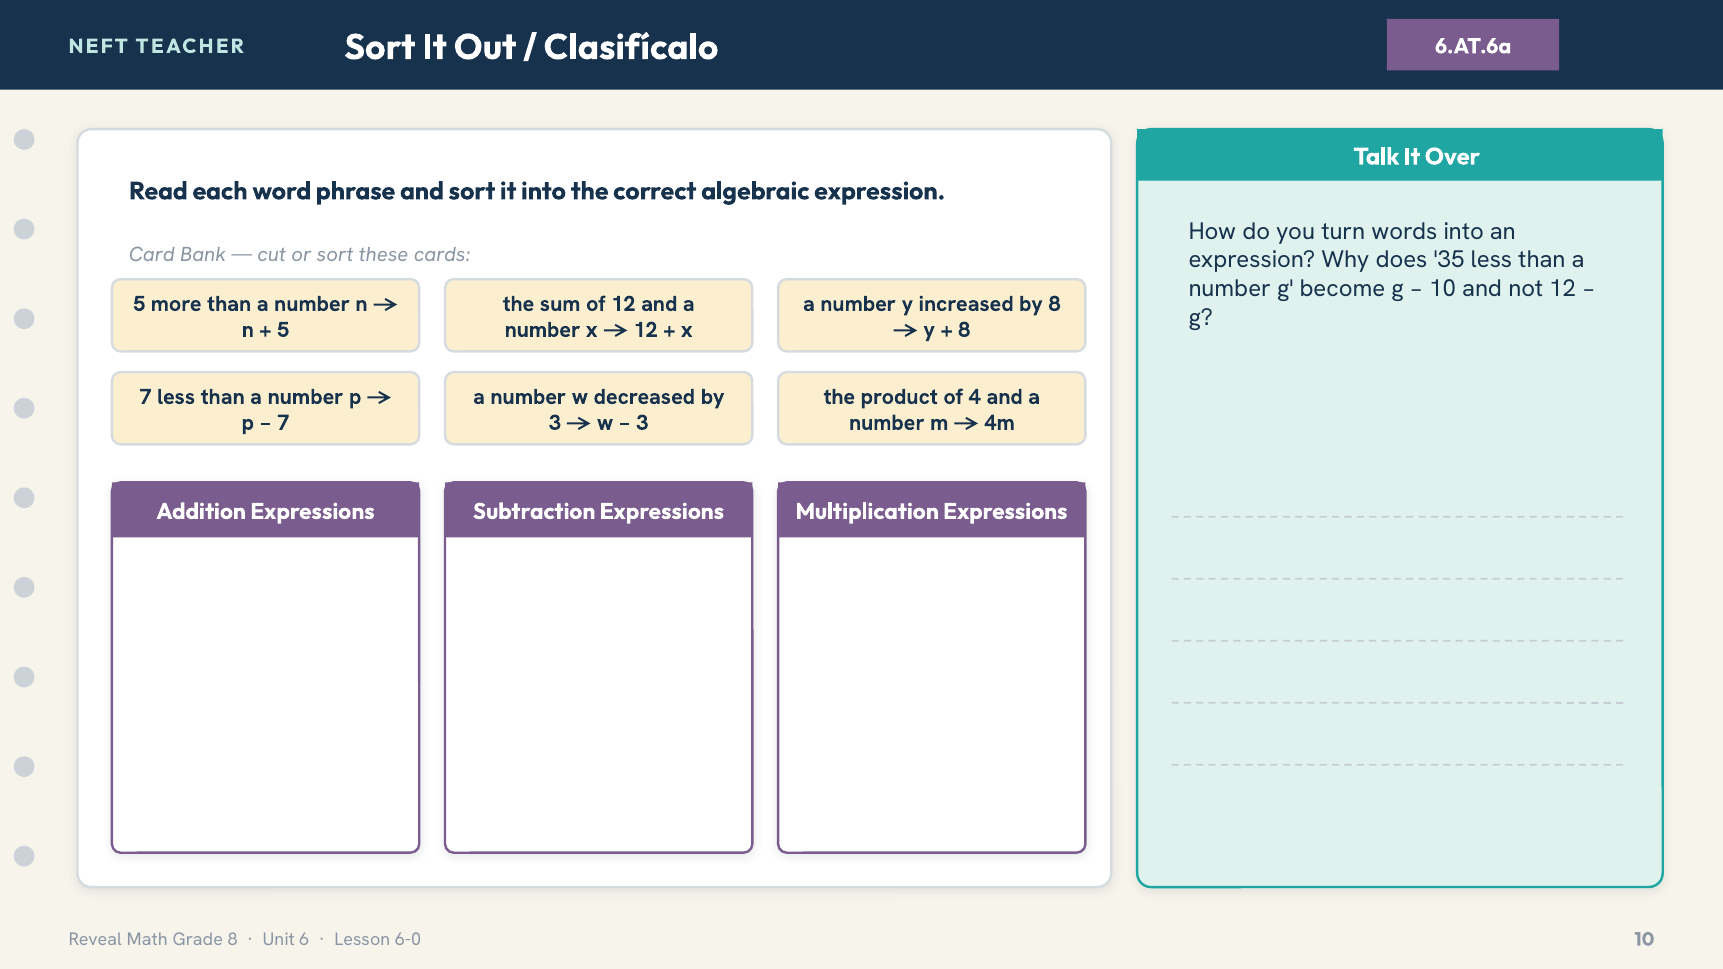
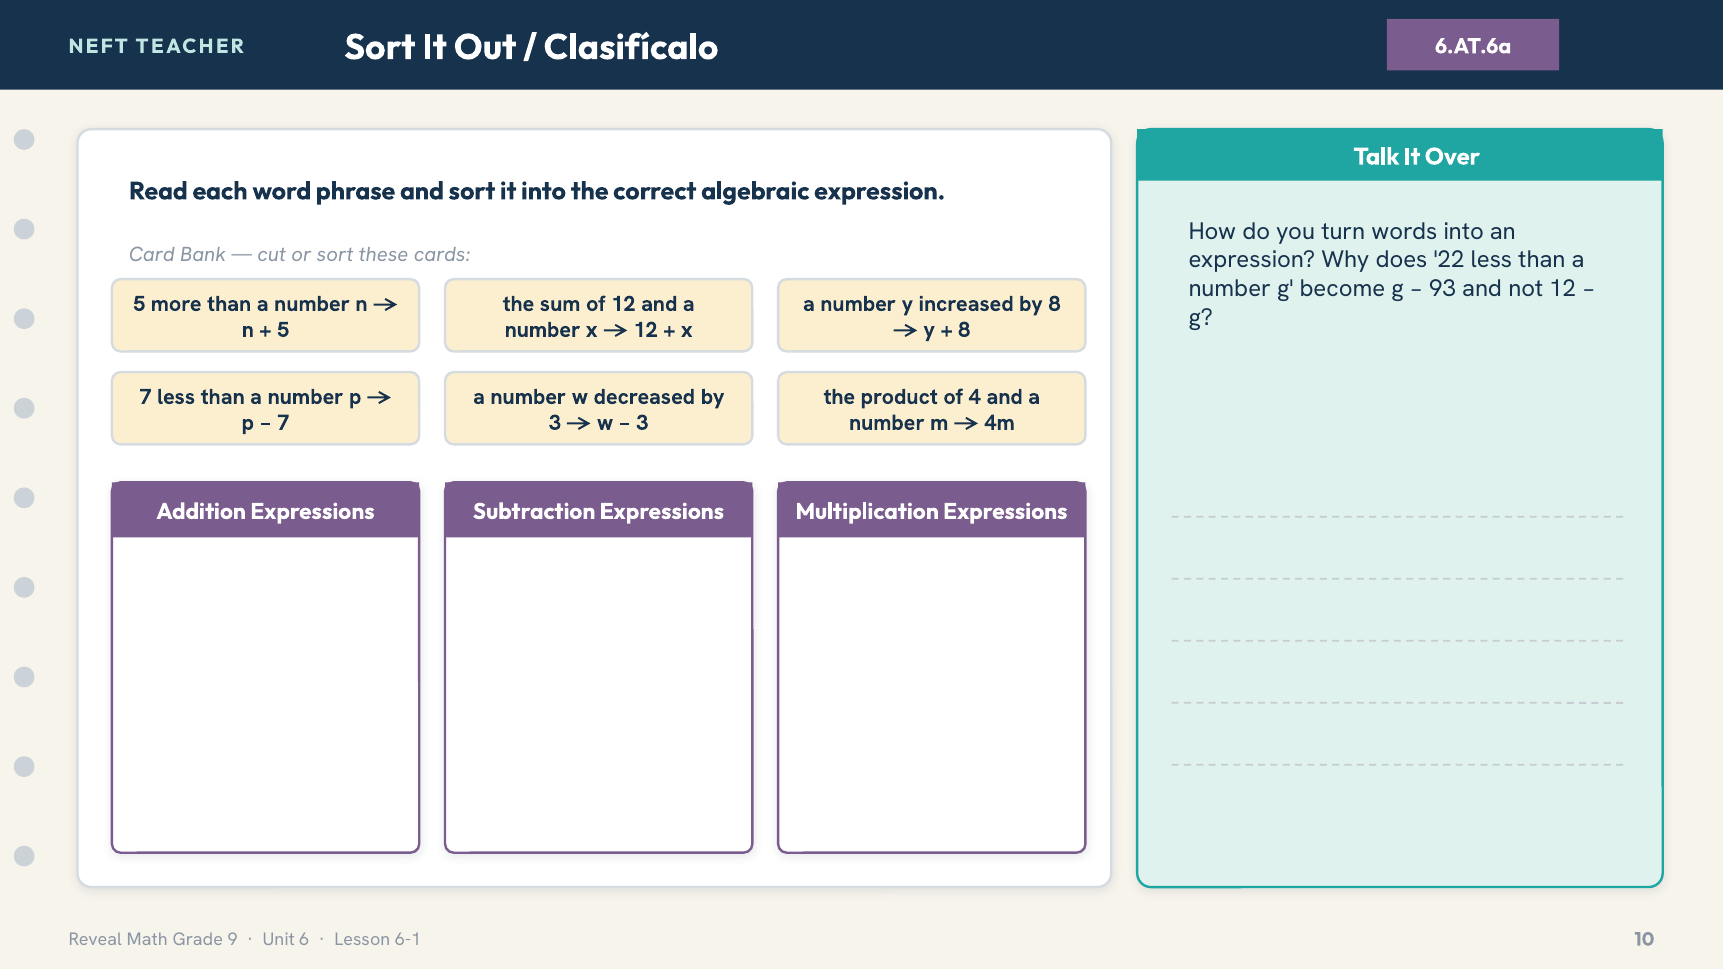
35: 35 -> 22
10 at (1443, 289): 10 -> 93
Grade 8: 8 -> 9
6-0: 6-0 -> 6-1
